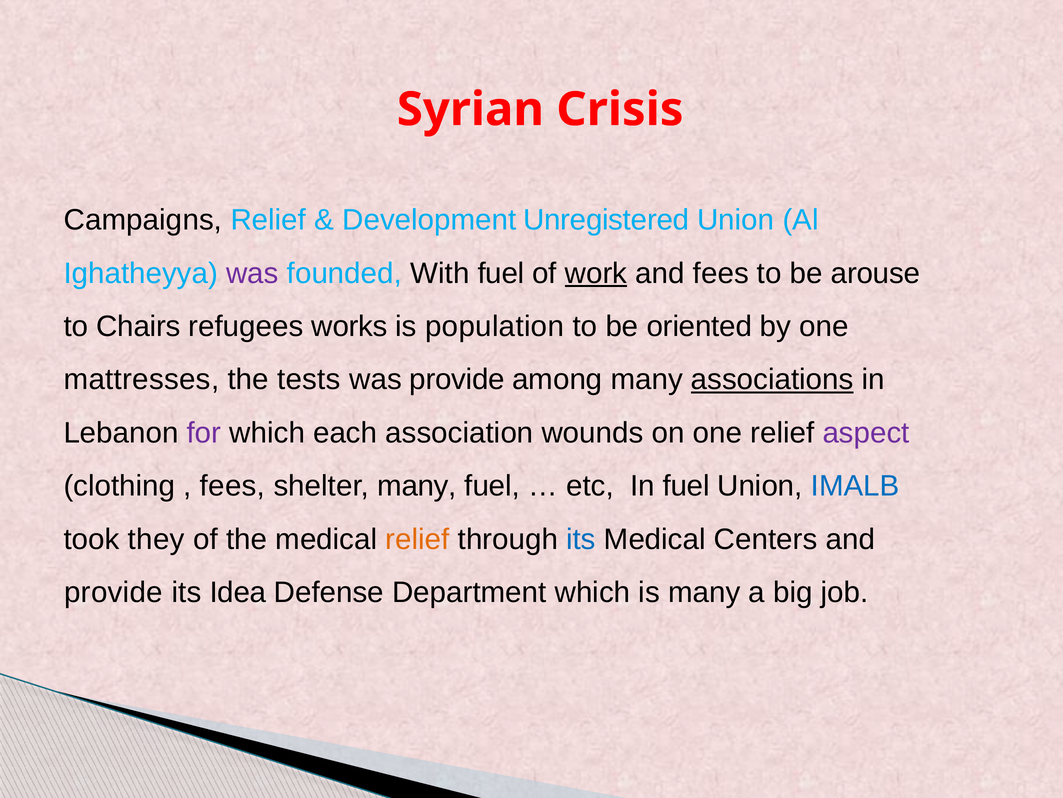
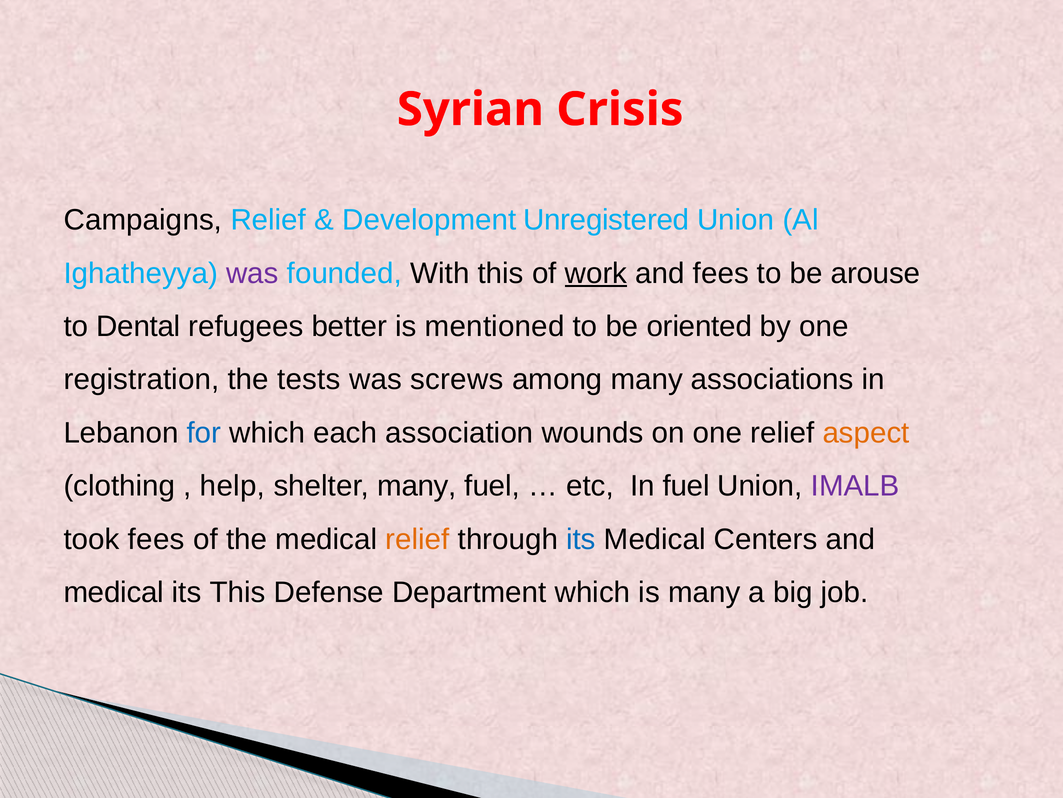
With fuel: fuel -> this
Chairs: Chairs -> Dental
works: works -> better
population: population -> mentioned
mattresses: mattresses -> registration
was provide: provide -> screws
associations underline: present -> none
for colour: purple -> blue
aspect colour: purple -> orange
fees at (233, 486): fees -> help
IMALB colour: blue -> purple
took they: they -> fees
provide at (113, 592): provide -> medical
its Idea: Idea -> This
